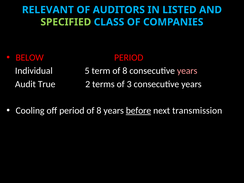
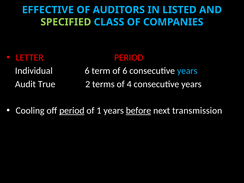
RELEVANT: RELEVANT -> EFFECTIVE
BELOW: BELOW -> LETTER
Individual 5: 5 -> 6
term of 8: 8 -> 6
years at (187, 71) colour: pink -> light blue
3: 3 -> 4
period at (72, 111) underline: none -> present
8 at (99, 111): 8 -> 1
